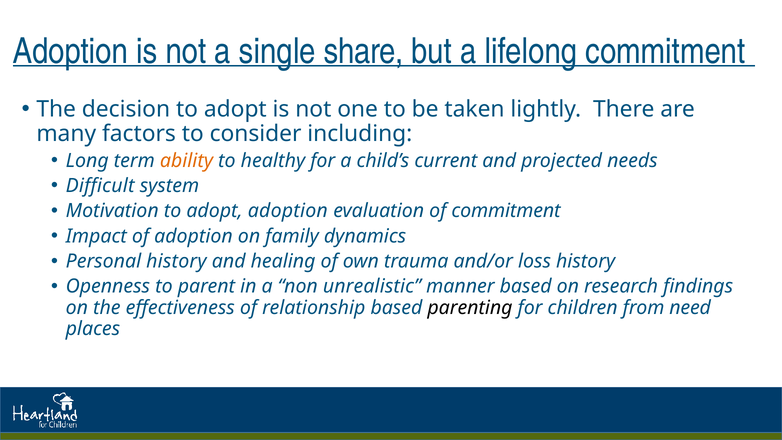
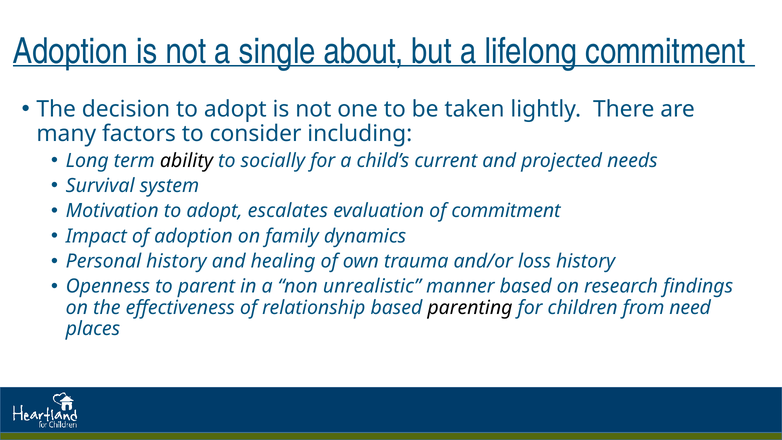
share: share -> about
ability colour: orange -> black
healthy: healthy -> socially
Difficult: Difficult -> Survival
adopt adoption: adoption -> escalates
